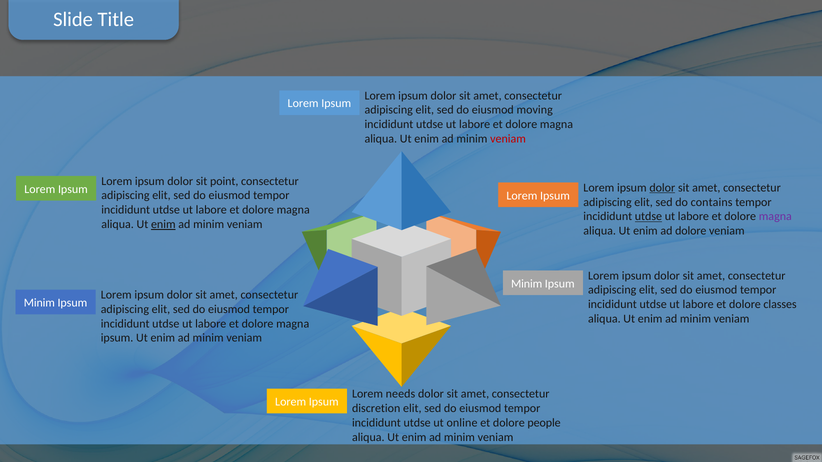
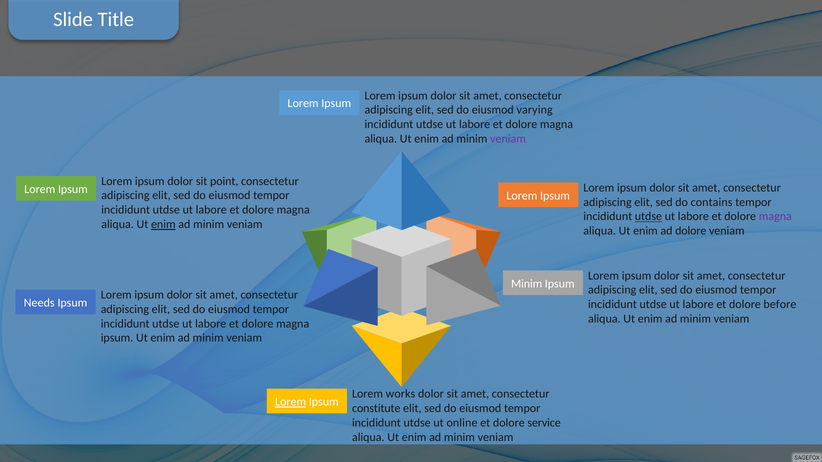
moving: moving -> varying
veniam at (508, 139) colour: red -> purple
dolor at (662, 188) underline: present -> none
Minim at (39, 303): Minim -> Needs
classes: classes -> before
needs: needs -> works
Lorem at (291, 402) underline: none -> present
discretion: discretion -> constitute
people: people -> service
